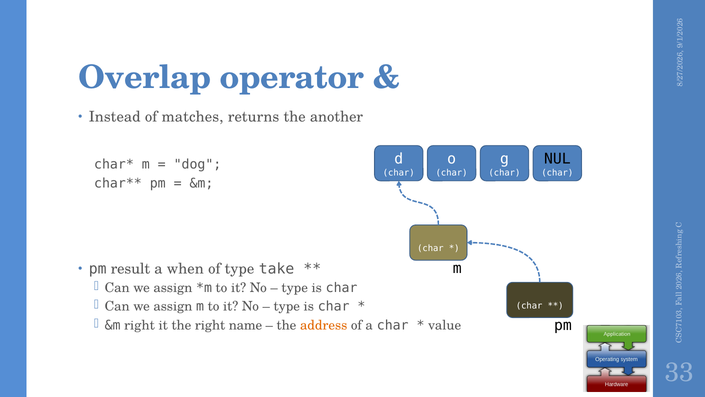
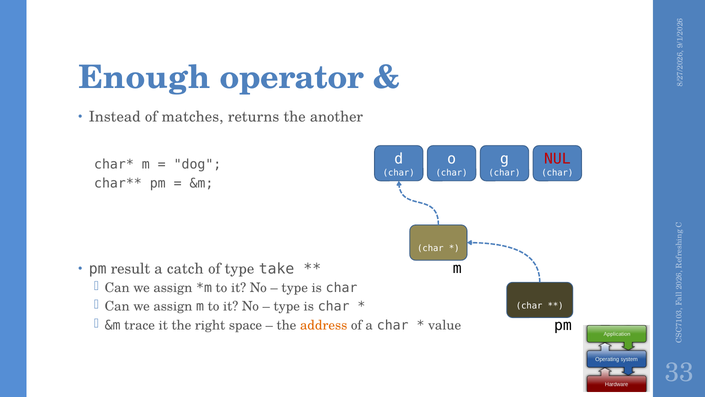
Overlap: Overlap -> Enough
NUL colour: black -> red
when: when -> catch
&m right: right -> trace
name: name -> space
